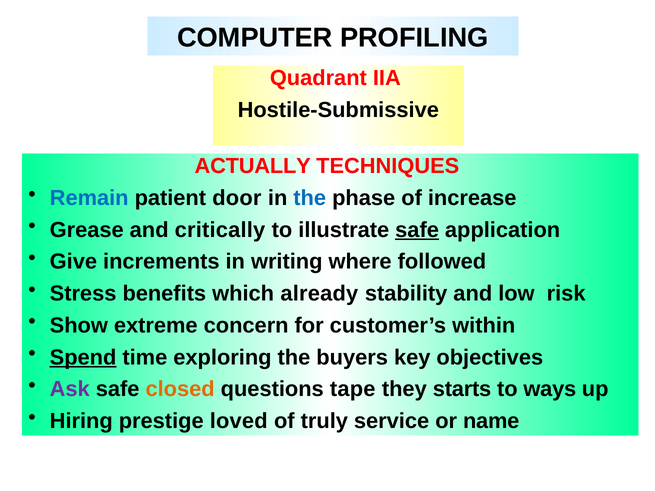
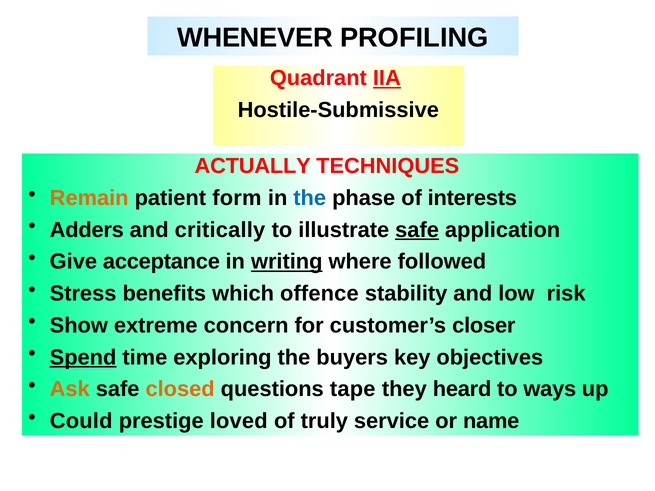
COMPUTER: COMPUTER -> WHENEVER
IIA underline: none -> present
Remain colour: blue -> orange
door: door -> form
increase: increase -> interests
Grease: Grease -> Adders
increments: increments -> acceptance
writing underline: none -> present
already: already -> offence
within: within -> closer
Ask colour: purple -> orange
starts: starts -> heard
Hiring: Hiring -> Could
